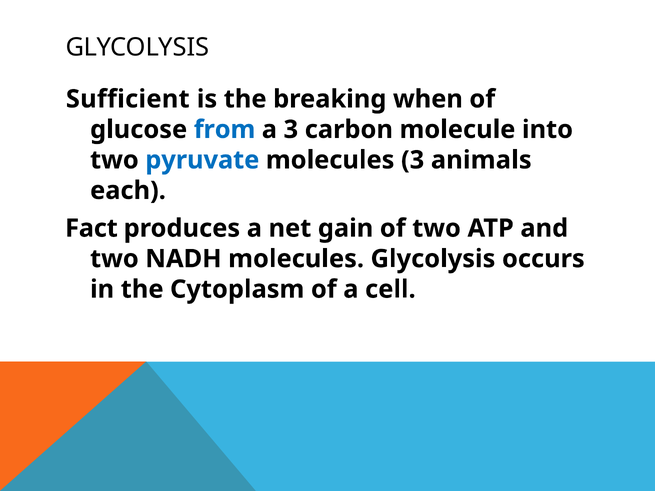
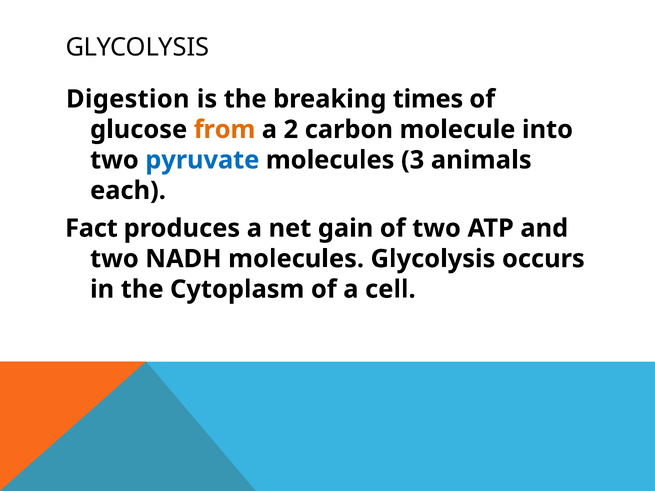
Sufficient: Sufficient -> Digestion
when: when -> times
from colour: blue -> orange
a 3: 3 -> 2
